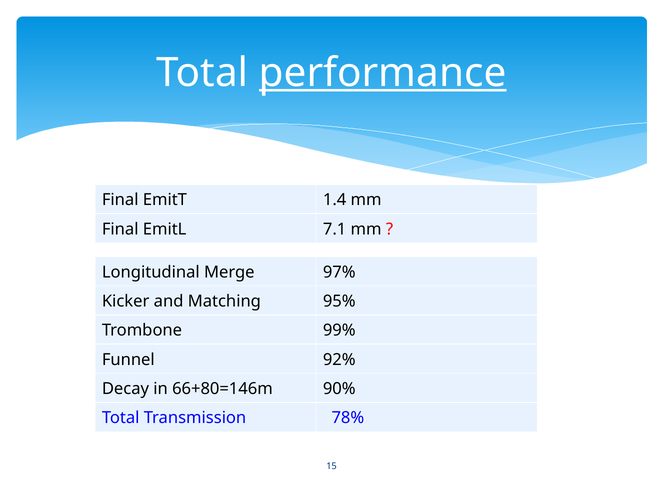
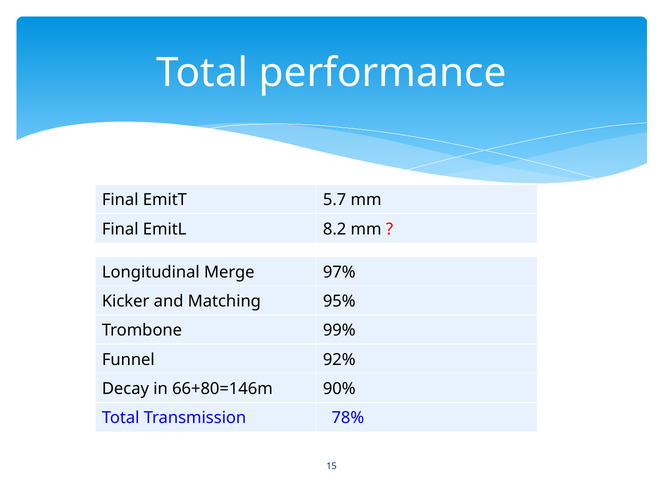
performance underline: present -> none
1.4: 1.4 -> 5.7
7.1: 7.1 -> 8.2
